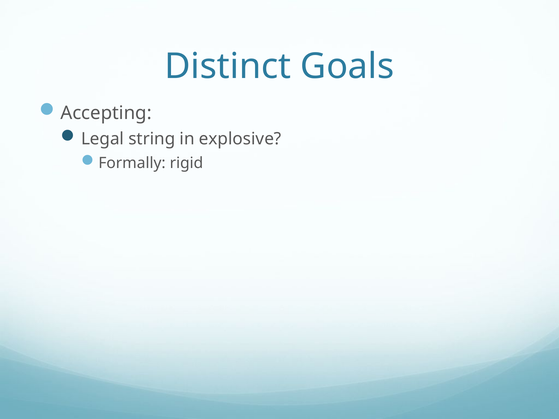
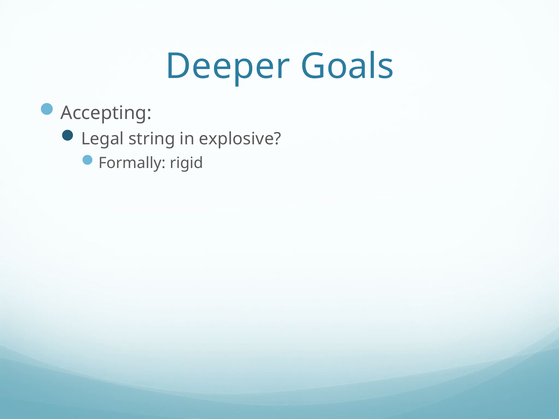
Distinct: Distinct -> Deeper
